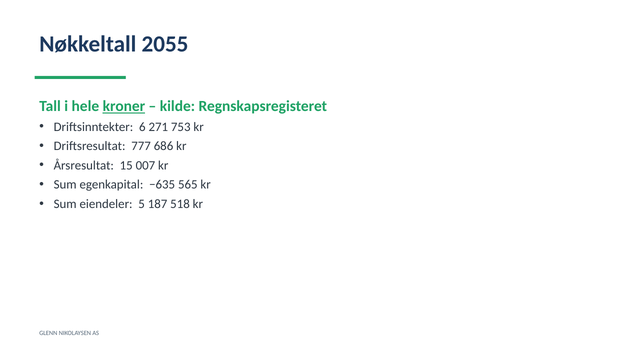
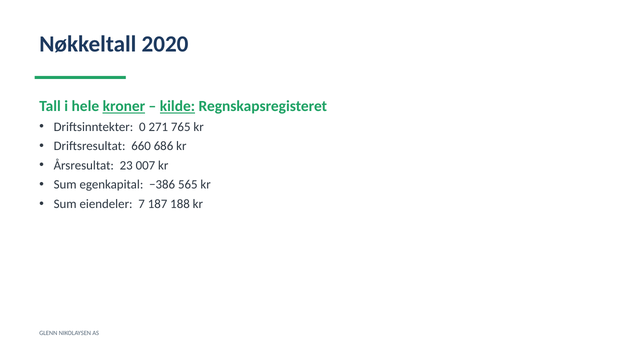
2055: 2055 -> 2020
kilde underline: none -> present
6: 6 -> 0
753: 753 -> 765
777: 777 -> 660
15: 15 -> 23
−635: −635 -> −386
5: 5 -> 7
518: 518 -> 188
